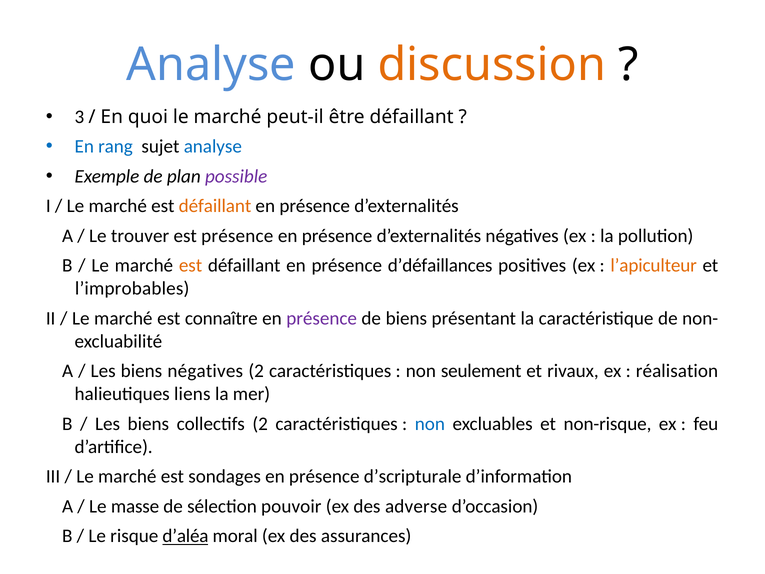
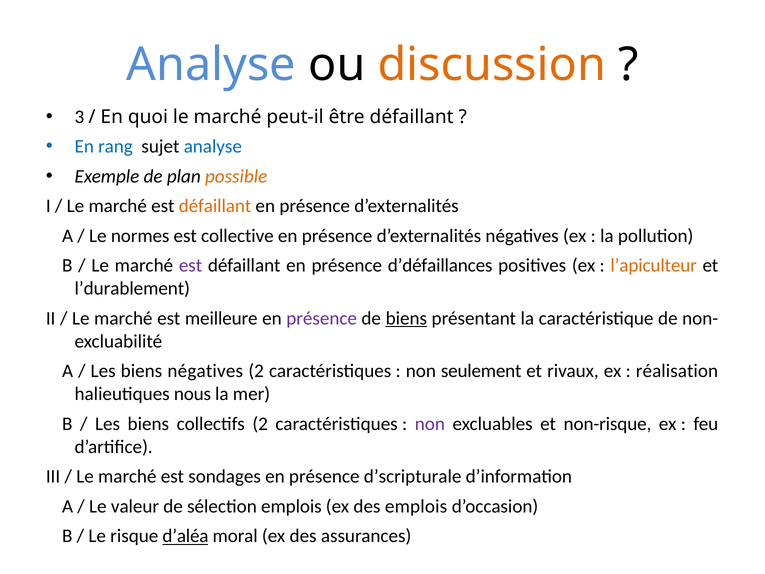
possible colour: purple -> orange
trouver: trouver -> normes
est présence: présence -> collective
est at (191, 266) colour: orange -> purple
l’improbables: l’improbables -> l’durablement
connaître: connaître -> meilleure
biens at (406, 318) underline: none -> present
liens: liens -> nous
non at (430, 424) colour: blue -> purple
masse: masse -> valeur
sélection pouvoir: pouvoir -> emplois
des adverse: adverse -> emplois
